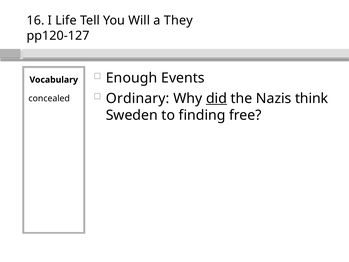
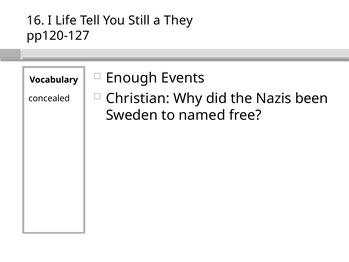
Will: Will -> Still
Ordinary: Ordinary -> Christian
did underline: present -> none
think: think -> been
finding: finding -> named
